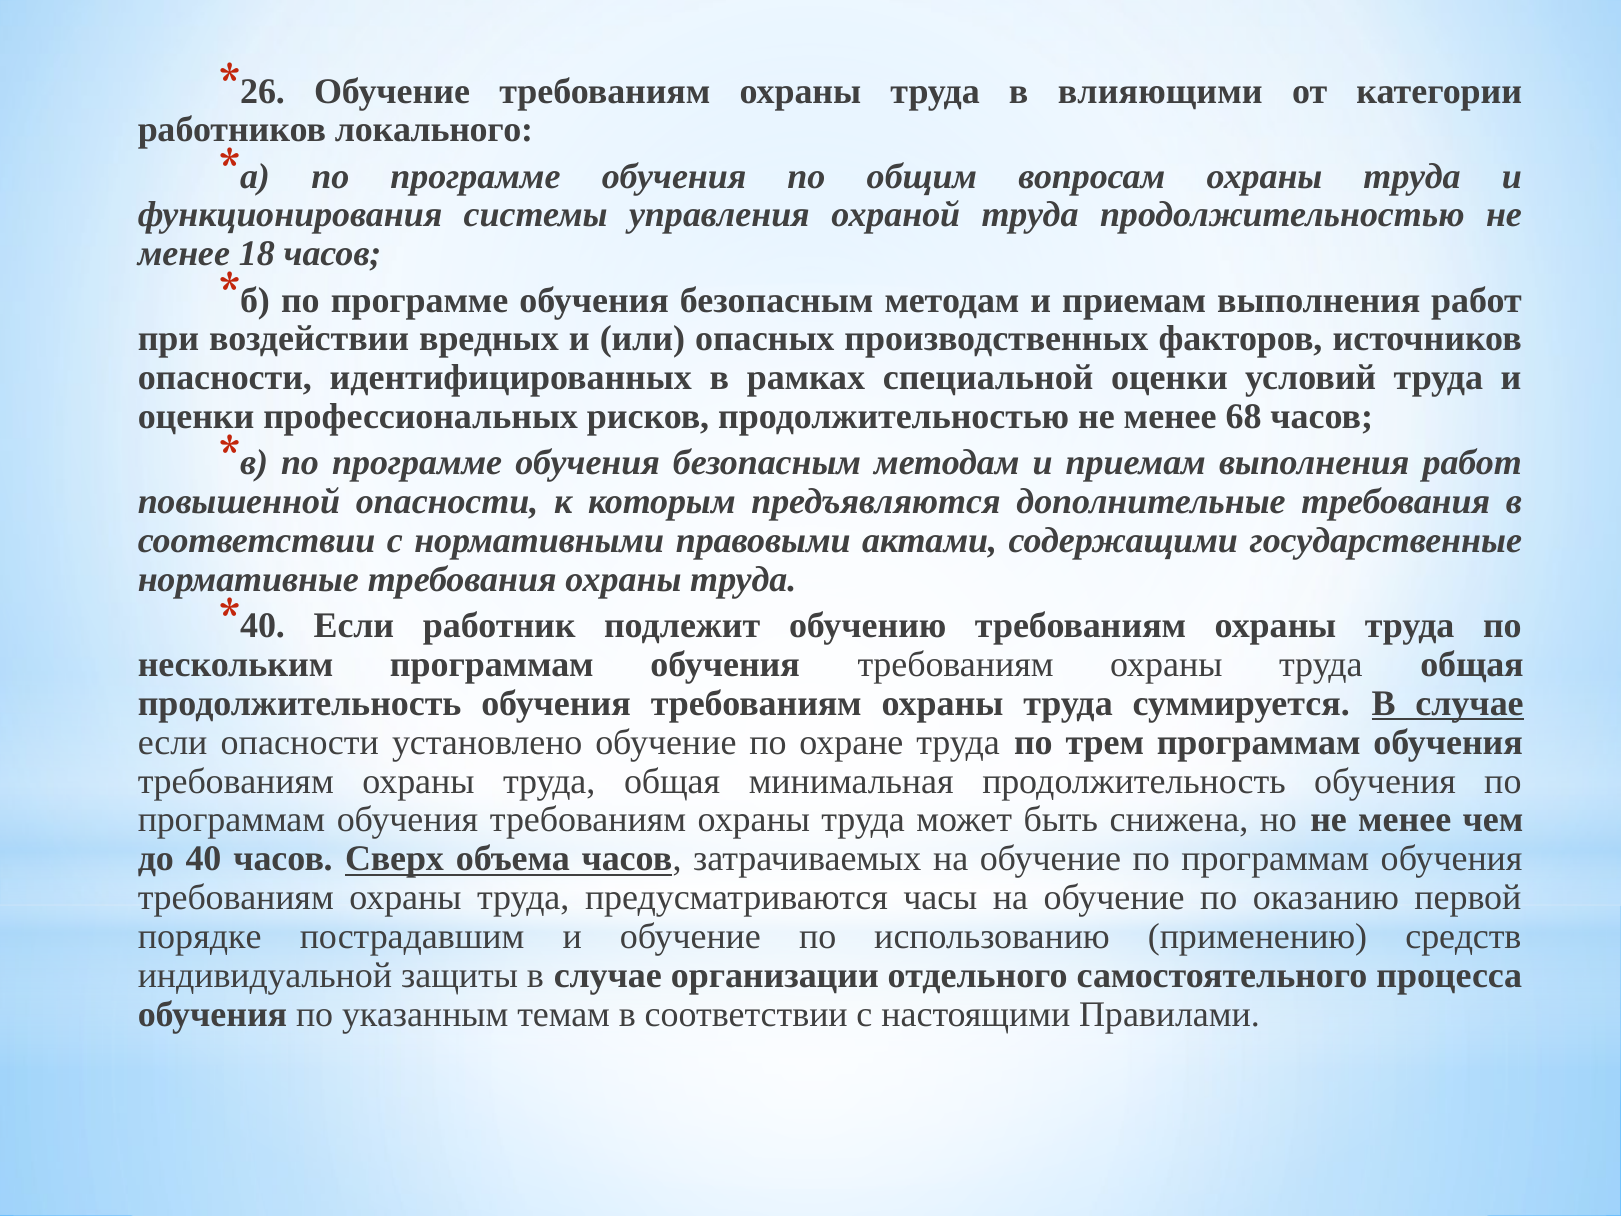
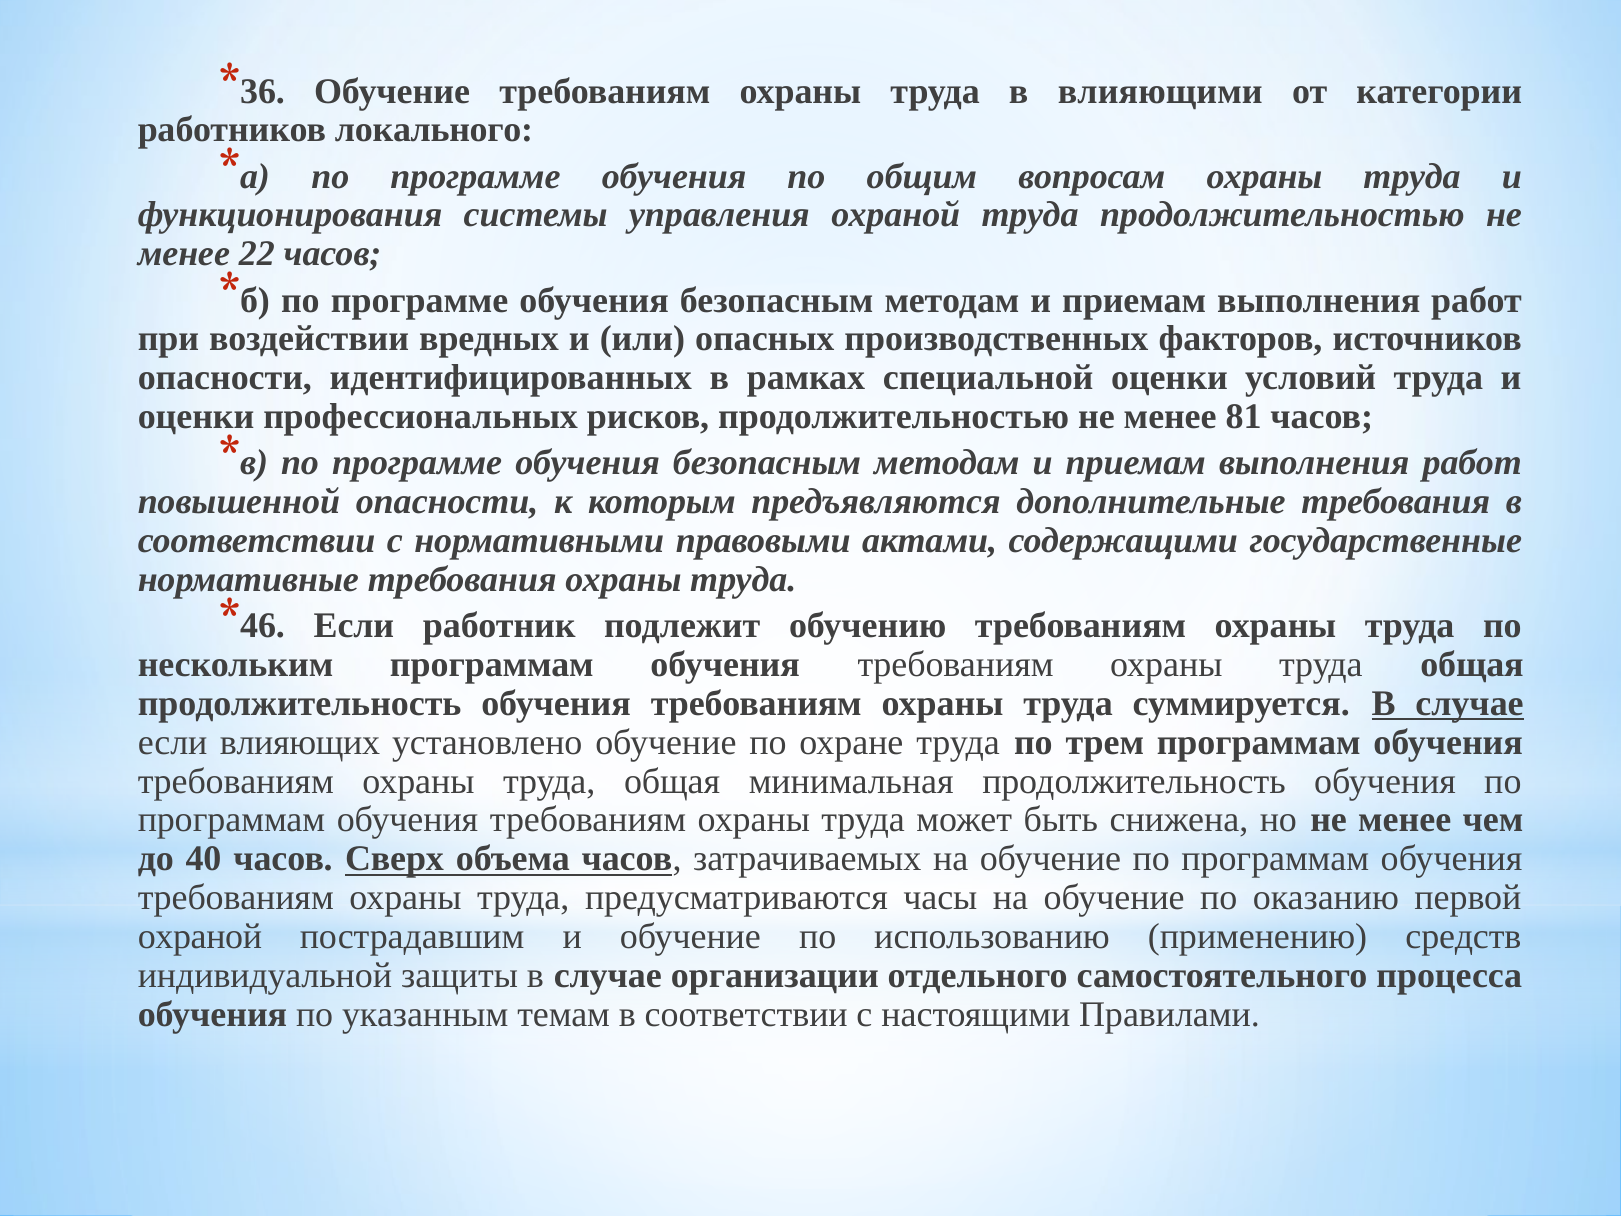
26: 26 -> 36
18: 18 -> 22
68: 68 -> 81
40 at (263, 626): 40 -> 46
если опасности: опасности -> влияющих
порядке at (200, 936): порядке -> охраной
